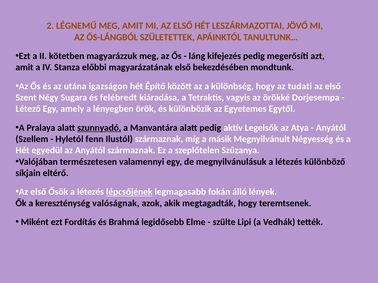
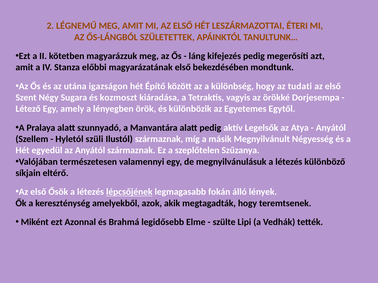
JÖVŐ: JÖVŐ -> ÉTERI
felébredt: felébredt -> kozmoszt
szunnyadó underline: present -> none
fenn: fenn -> szüli
valóságnak: valóságnak -> amelyekből
Fordítás: Fordítás -> Azonnal
